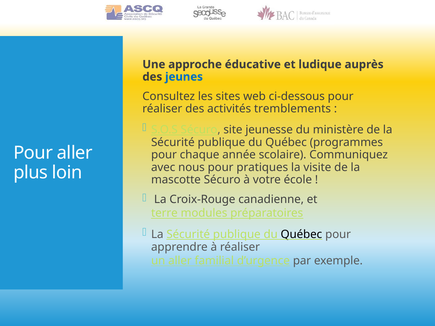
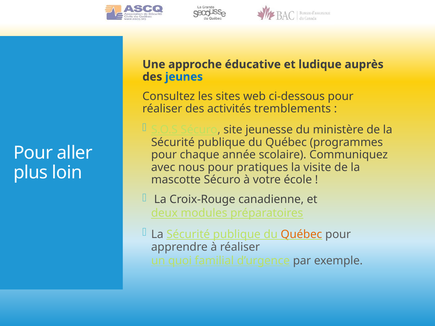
terre: terre -> deux
Québec at (301, 234) colour: black -> orange
un aller: aller -> quoi
